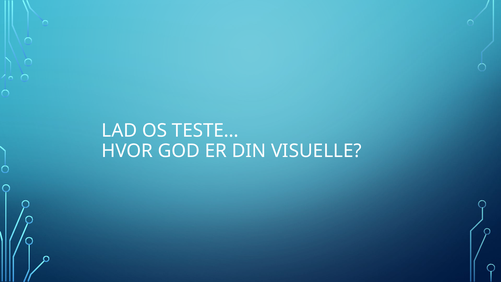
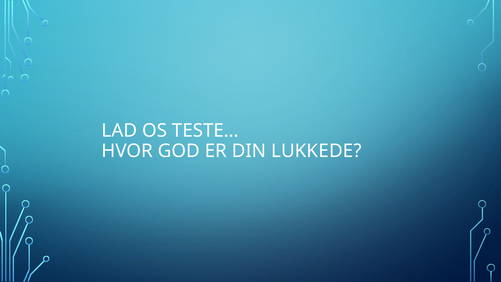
VISUELLE: VISUELLE -> LUKKEDE
